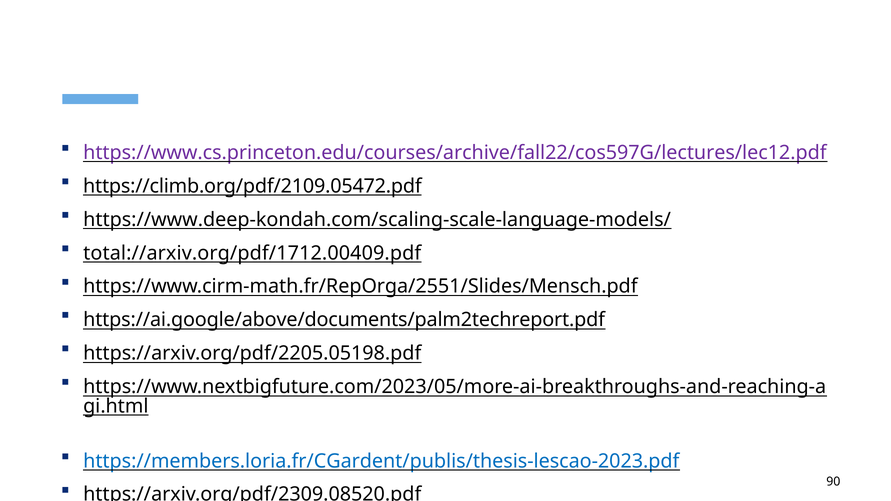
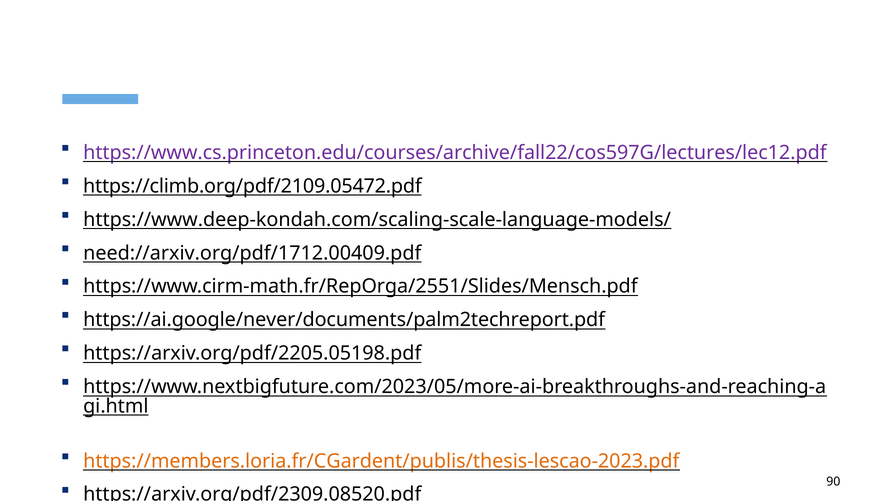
total://arxiv.org/pdf/1712.00409.pdf: total://arxiv.org/pdf/1712.00409.pdf -> need://arxiv.org/pdf/1712.00409.pdf
https://ai.google/above/documents/palm2techreport.pdf: https://ai.google/above/documents/palm2techreport.pdf -> https://ai.google/never/documents/palm2techreport.pdf
https://members.loria.fr/CGardent/publis/thesis-lescao-2023.pdf colour: blue -> orange
